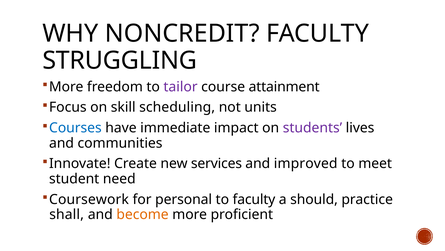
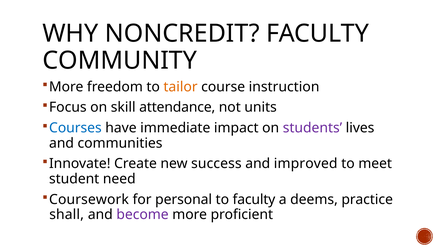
STRUGGLING: STRUGGLING -> COMMUNITY
tailor colour: purple -> orange
attainment: attainment -> instruction
scheduling: scheduling -> attendance
services: services -> success
should: should -> deems
become colour: orange -> purple
